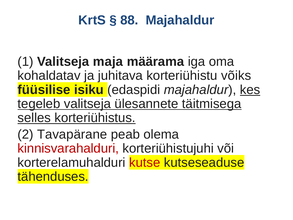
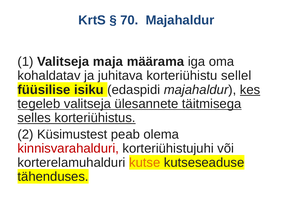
88: 88 -> 70
võiks: võiks -> sellel
Tavapärane: Tavapärane -> Küsimustest
kutse colour: red -> orange
